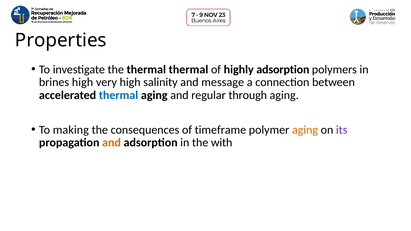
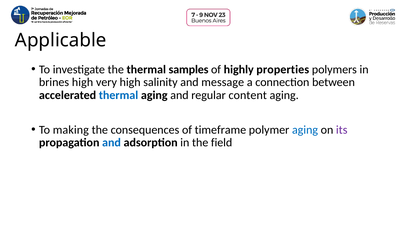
Properties: Properties -> Applicable
thermal thermal: thermal -> samples
highly adsorption: adsorption -> properties
through: through -> content
aging at (305, 130) colour: orange -> blue
and at (112, 143) colour: orange -> blue
with: with -> field
